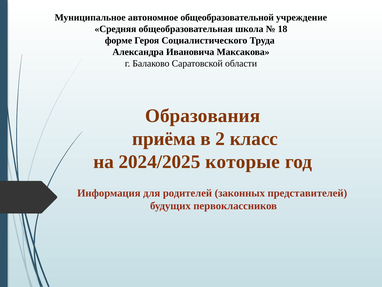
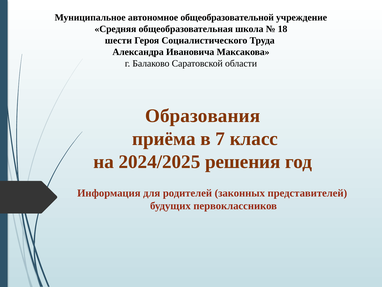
форме: форме -> шести
2: 2 -> 7
которые: которые -> решения
